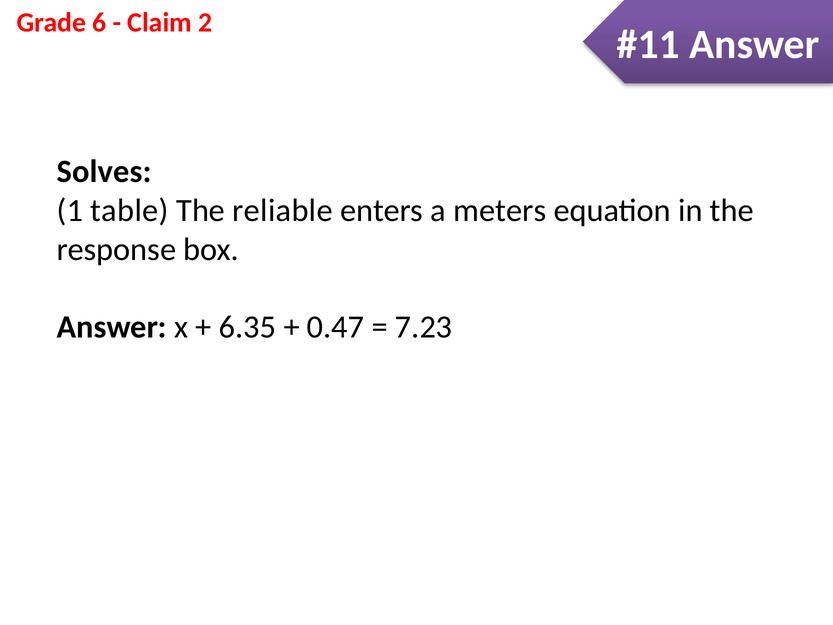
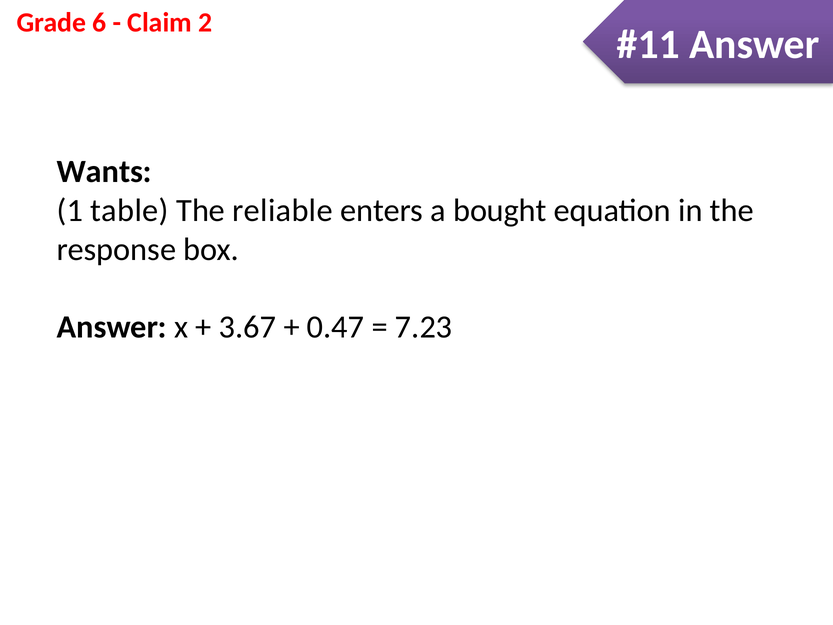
Solves: Solves -> Wants
meters: meters -> bought
6.35: 6.35 -> 3.67
